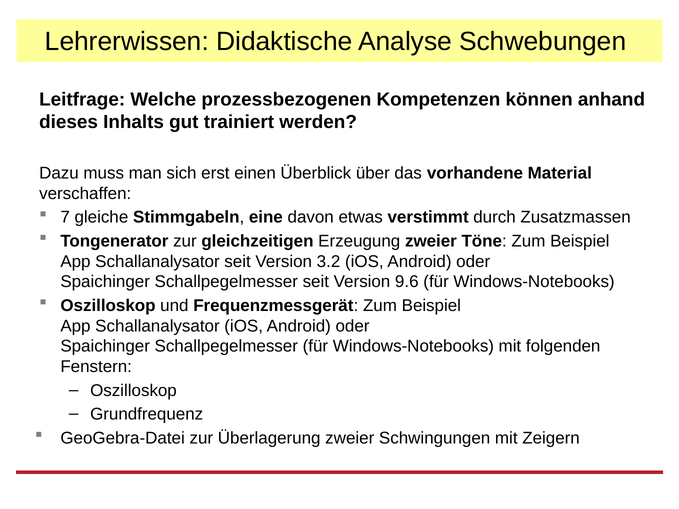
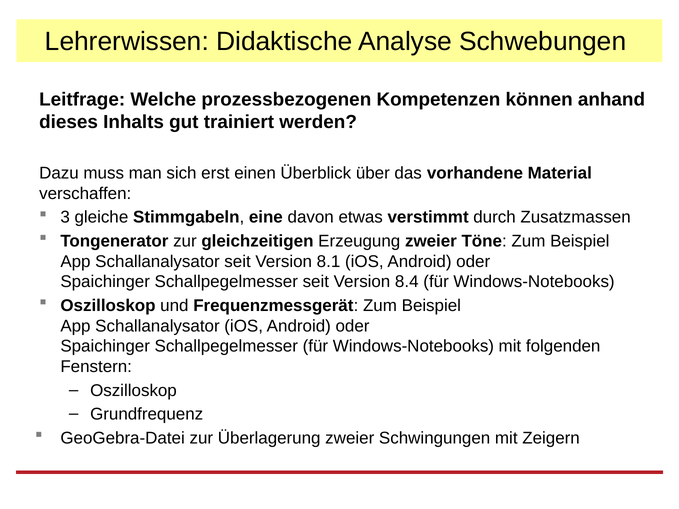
7: 7 -> 3
3.2: 3.2 -> 8.1
9.6: 9.6 -> 8.4
